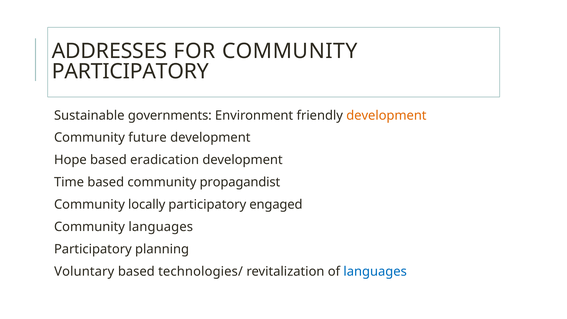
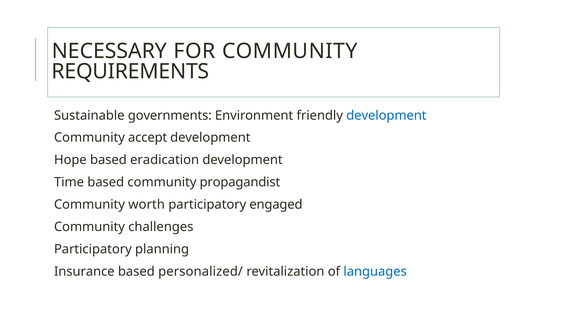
ADDRESSES: ADDRESSES -> NECESSARY
PARTICIPATORY at (130, 71): PARTICIPATORY -> REQUIREMENTS
development at (386, 115) colour: orange -> blue
future: future -> accept
locally: locally -> worth
Community languages: languages -> challenges
Voluntary: Voluntary -> Insurance
technologies/: technologies/ -> personalized/
